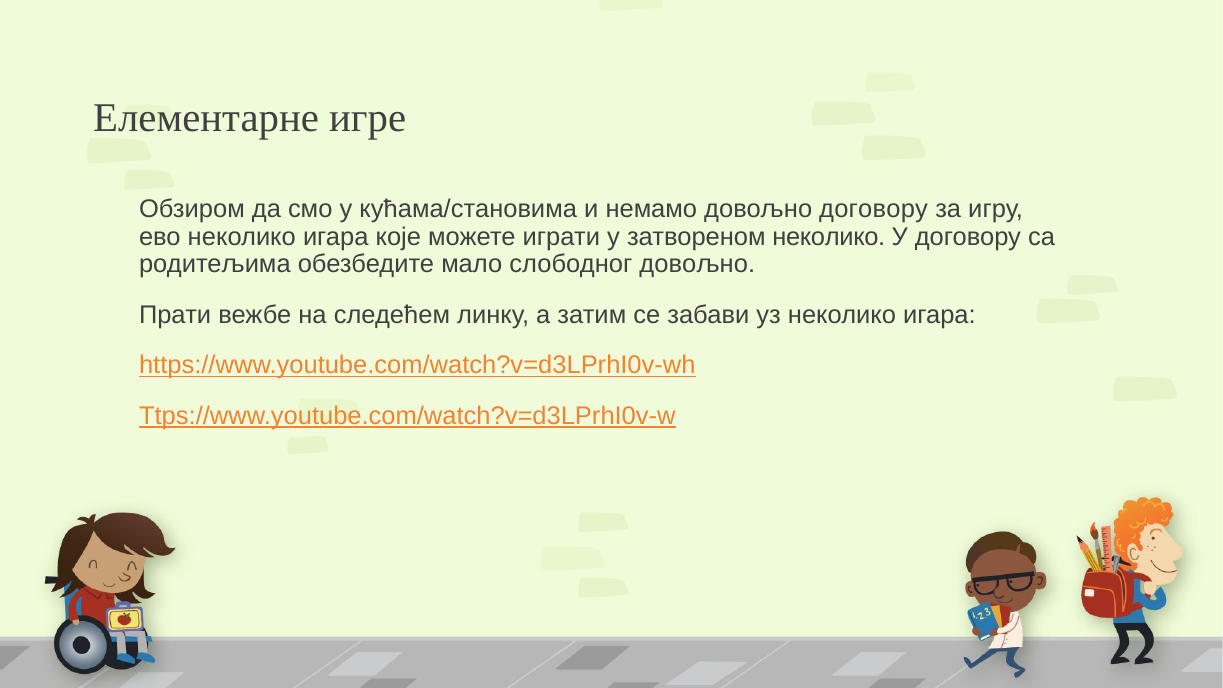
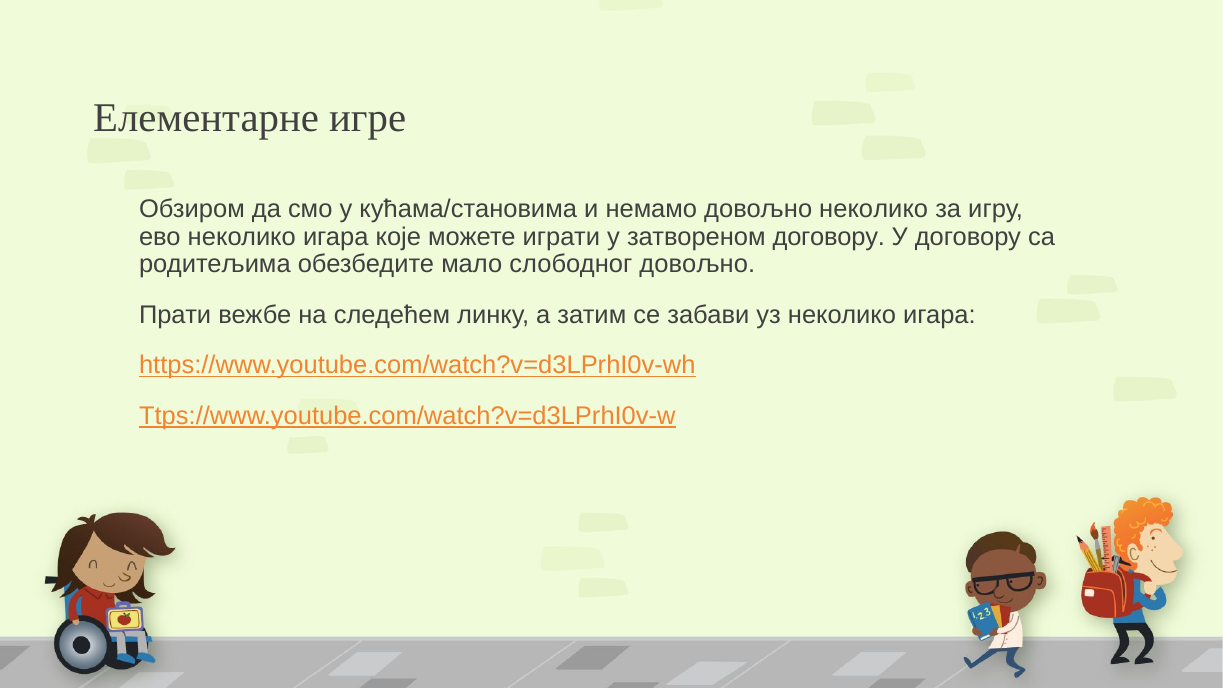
довољно договору: договору -> неколико
затвореном неколико: неколико -> договору
